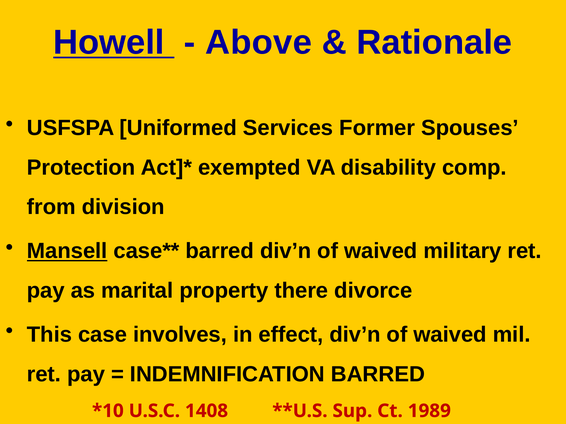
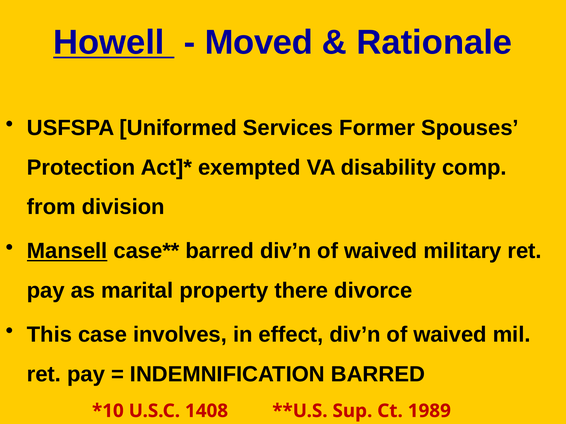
Above: Above -> Moved
